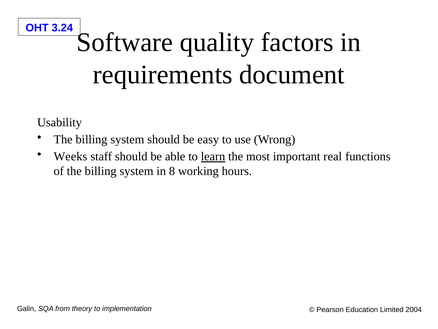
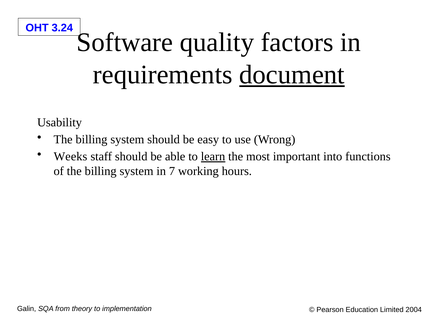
document underline: none -> present
real: real -> into
8: 8 -> 7
